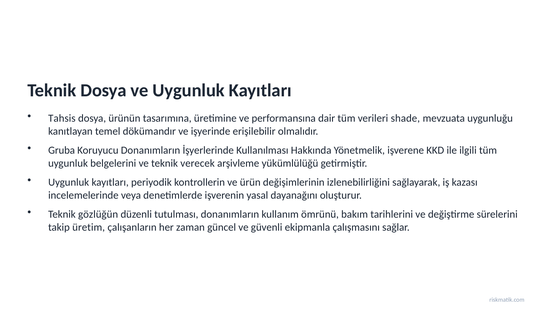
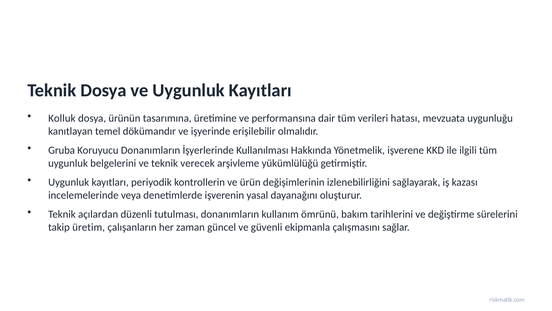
Tahsis: Tahsis -> Kolluk
shade: shade -> hatası
gözlüğün: gözlüğün -> açılardan
